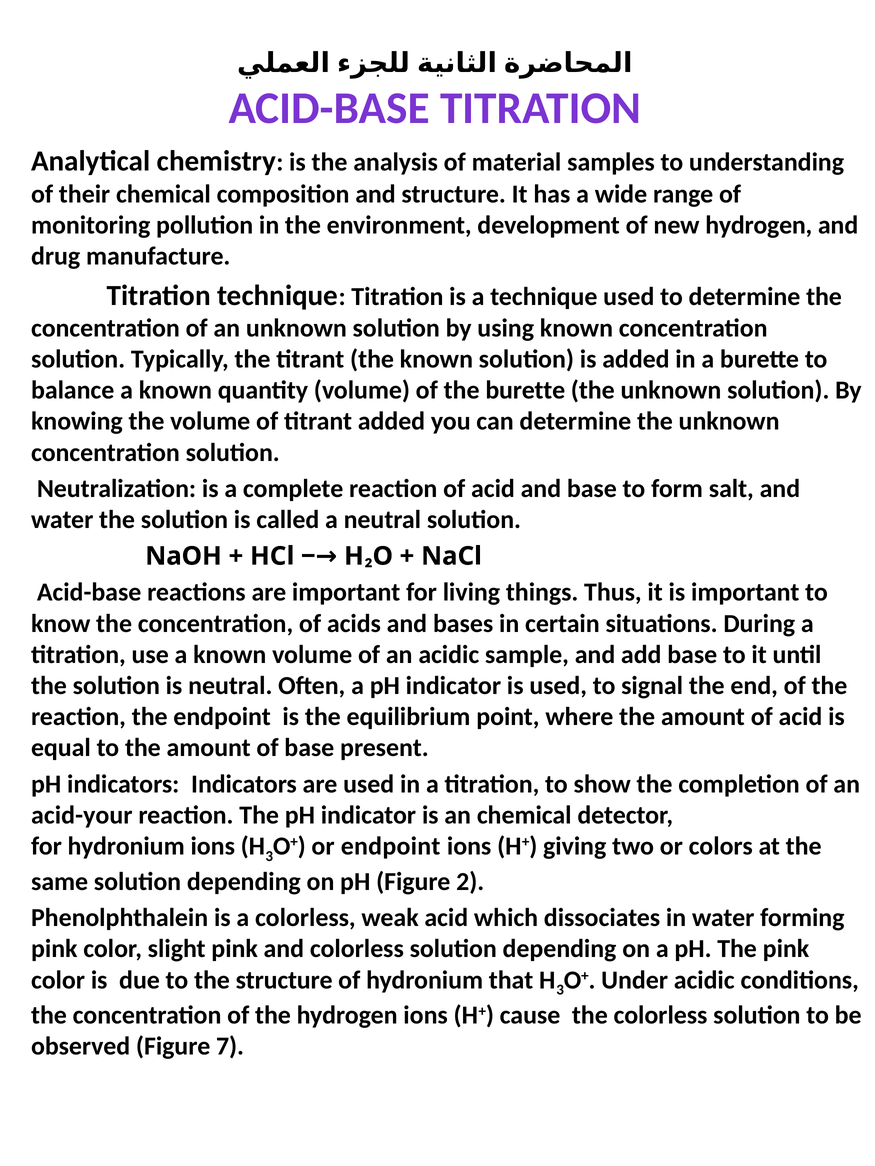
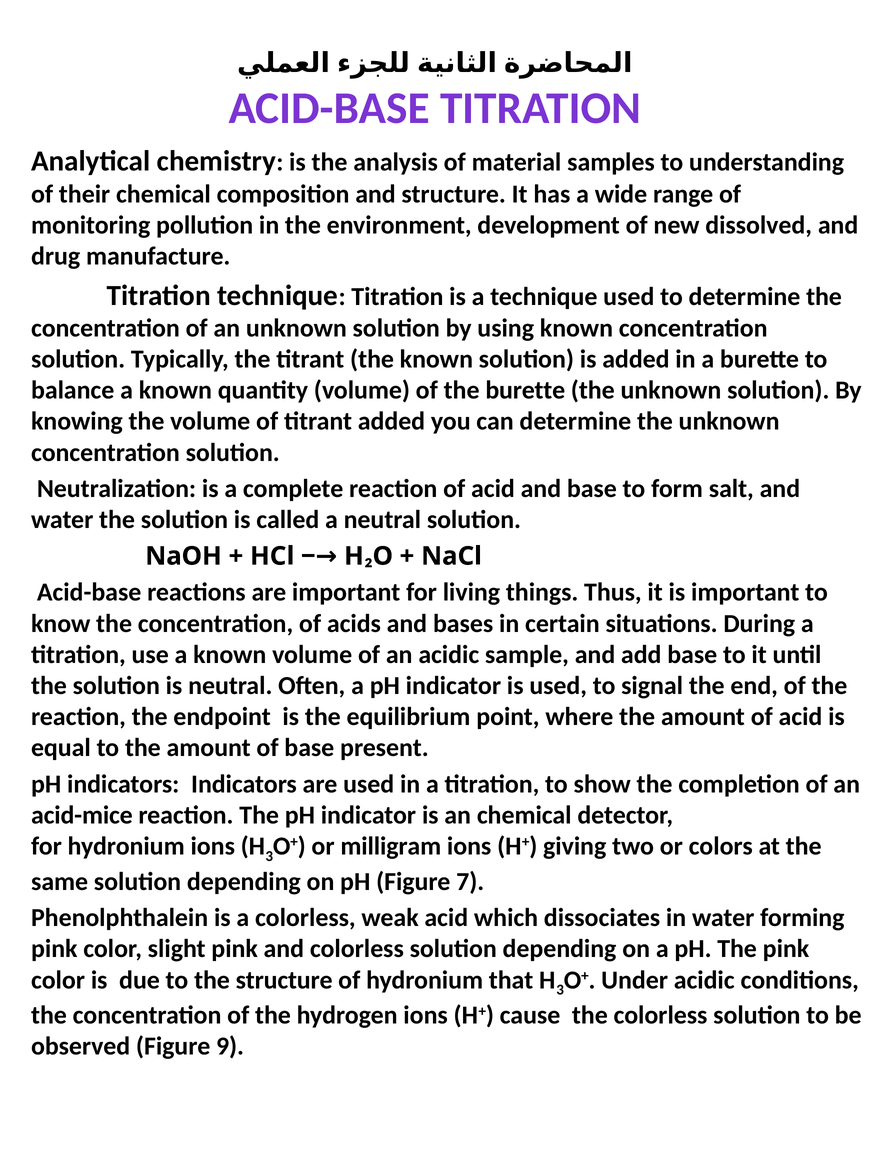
new hydrogen: hydrogen -> dissolved
acid-your: acid-your -> acid-mice
or endpoint: endpoint -> milligram
2: 2 -> 7
7: 7 -> 9
